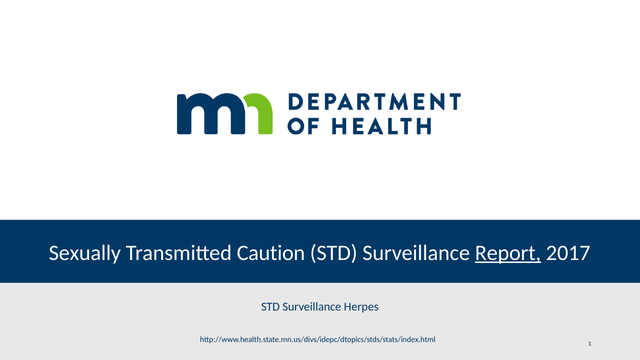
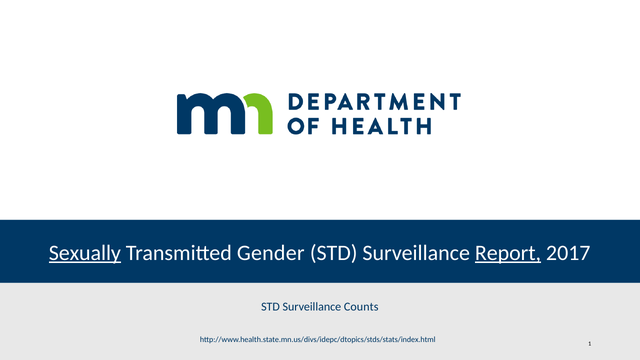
Sexually underline: none -> present
Caution: Caution -> Gender
Herpes: Herpes -> Counts
